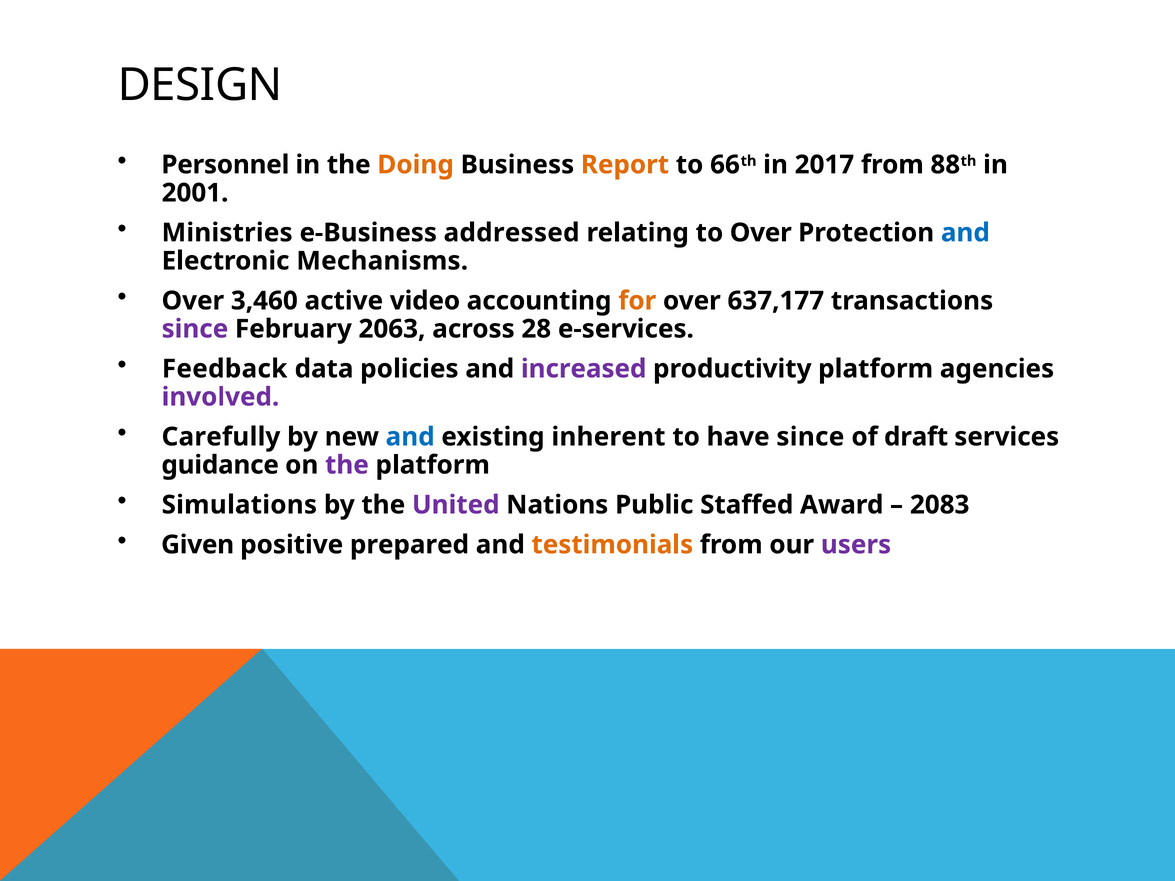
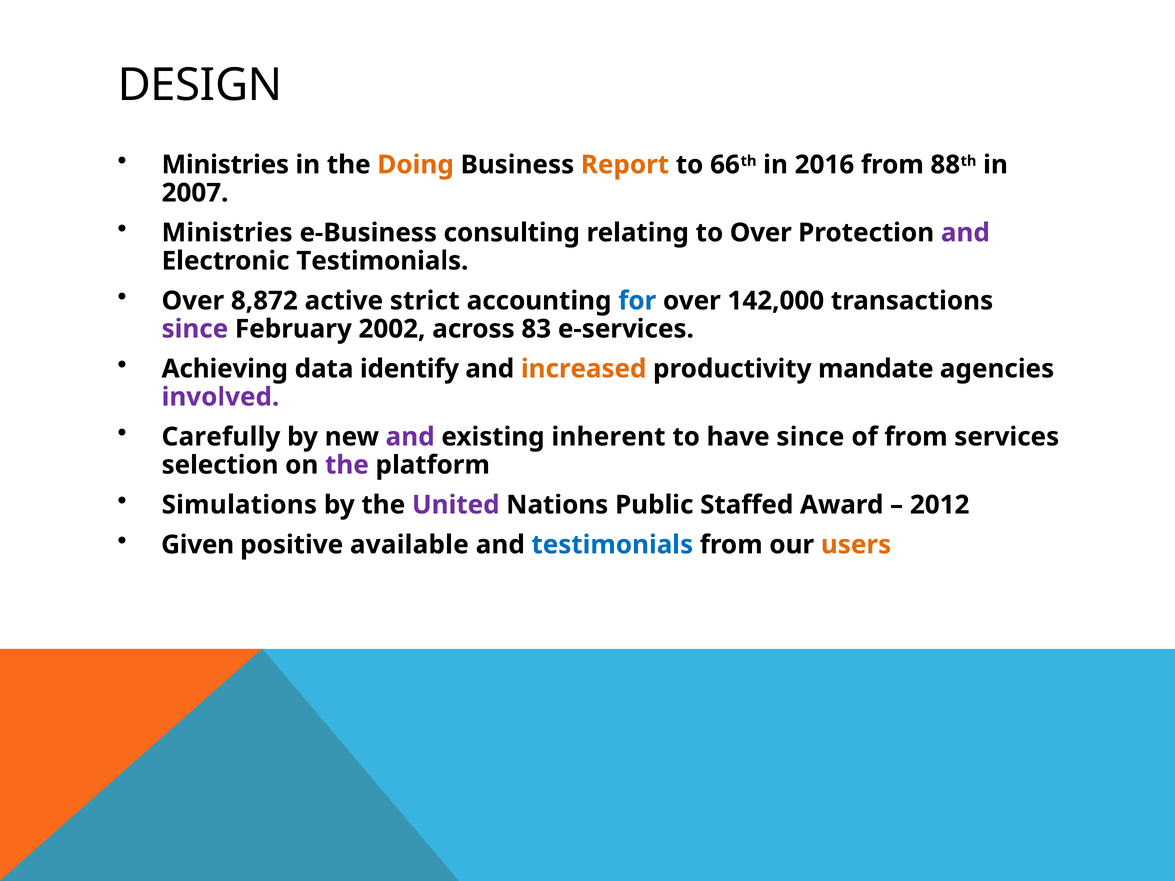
Personnel at (225, 165): Personnel -> Ministries
2017: 2017 -> 2016
2001: 2001 -> 2007
addressed: addressed -> consulting
and at (965, 233) colour: blue -> purple
Electronic Mechanisms: Mechanisms -> Testimonials
3,460: 3,460 -> 8,872
video: video -> strict
for colour: orange -> blue
637,177: 637,177 -> 142,000
2063: 2063 -> 2002
28: 28 -> 83
Feedback: Feedback -> Achieving
policies: policies -> identify
increased colour: purple -> orange
productivity platform: platform -> mandate
and at (410, 437) colour: blue -> purple
of draft: draft -> from
guidance: guidance -> selection
2083: 2083 -> 2012
prepared: prepared -> available
testimonials at (612, 545) colour: orange -> blue
users colour: purple -> orange
